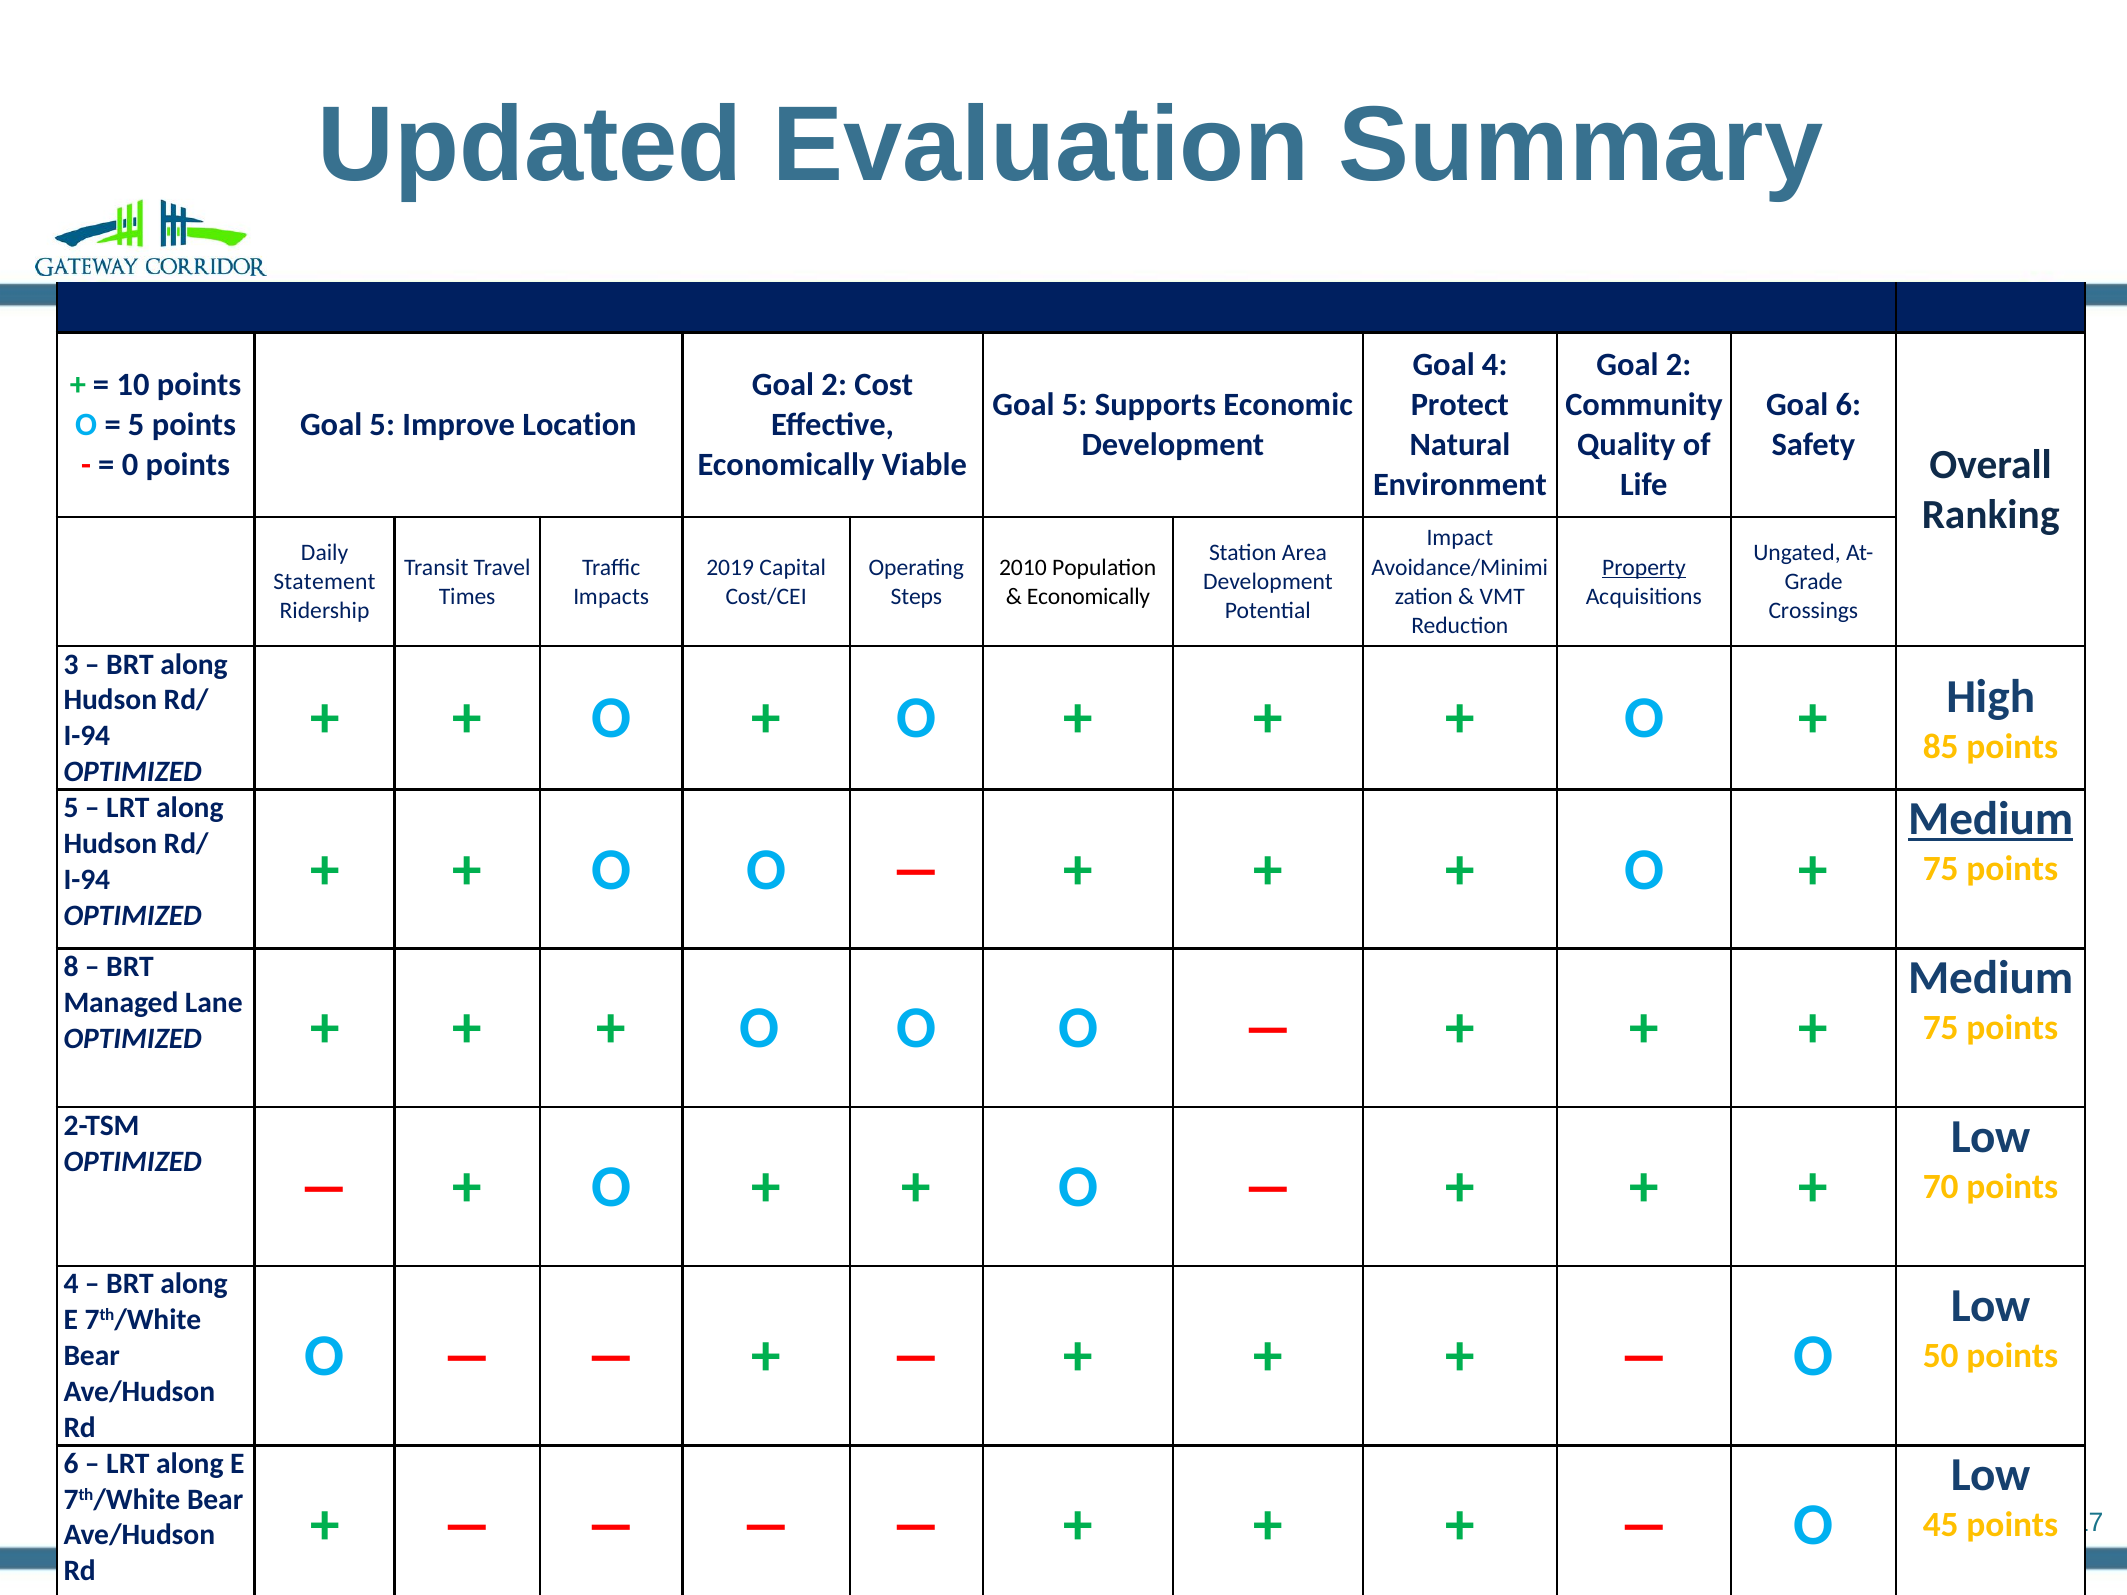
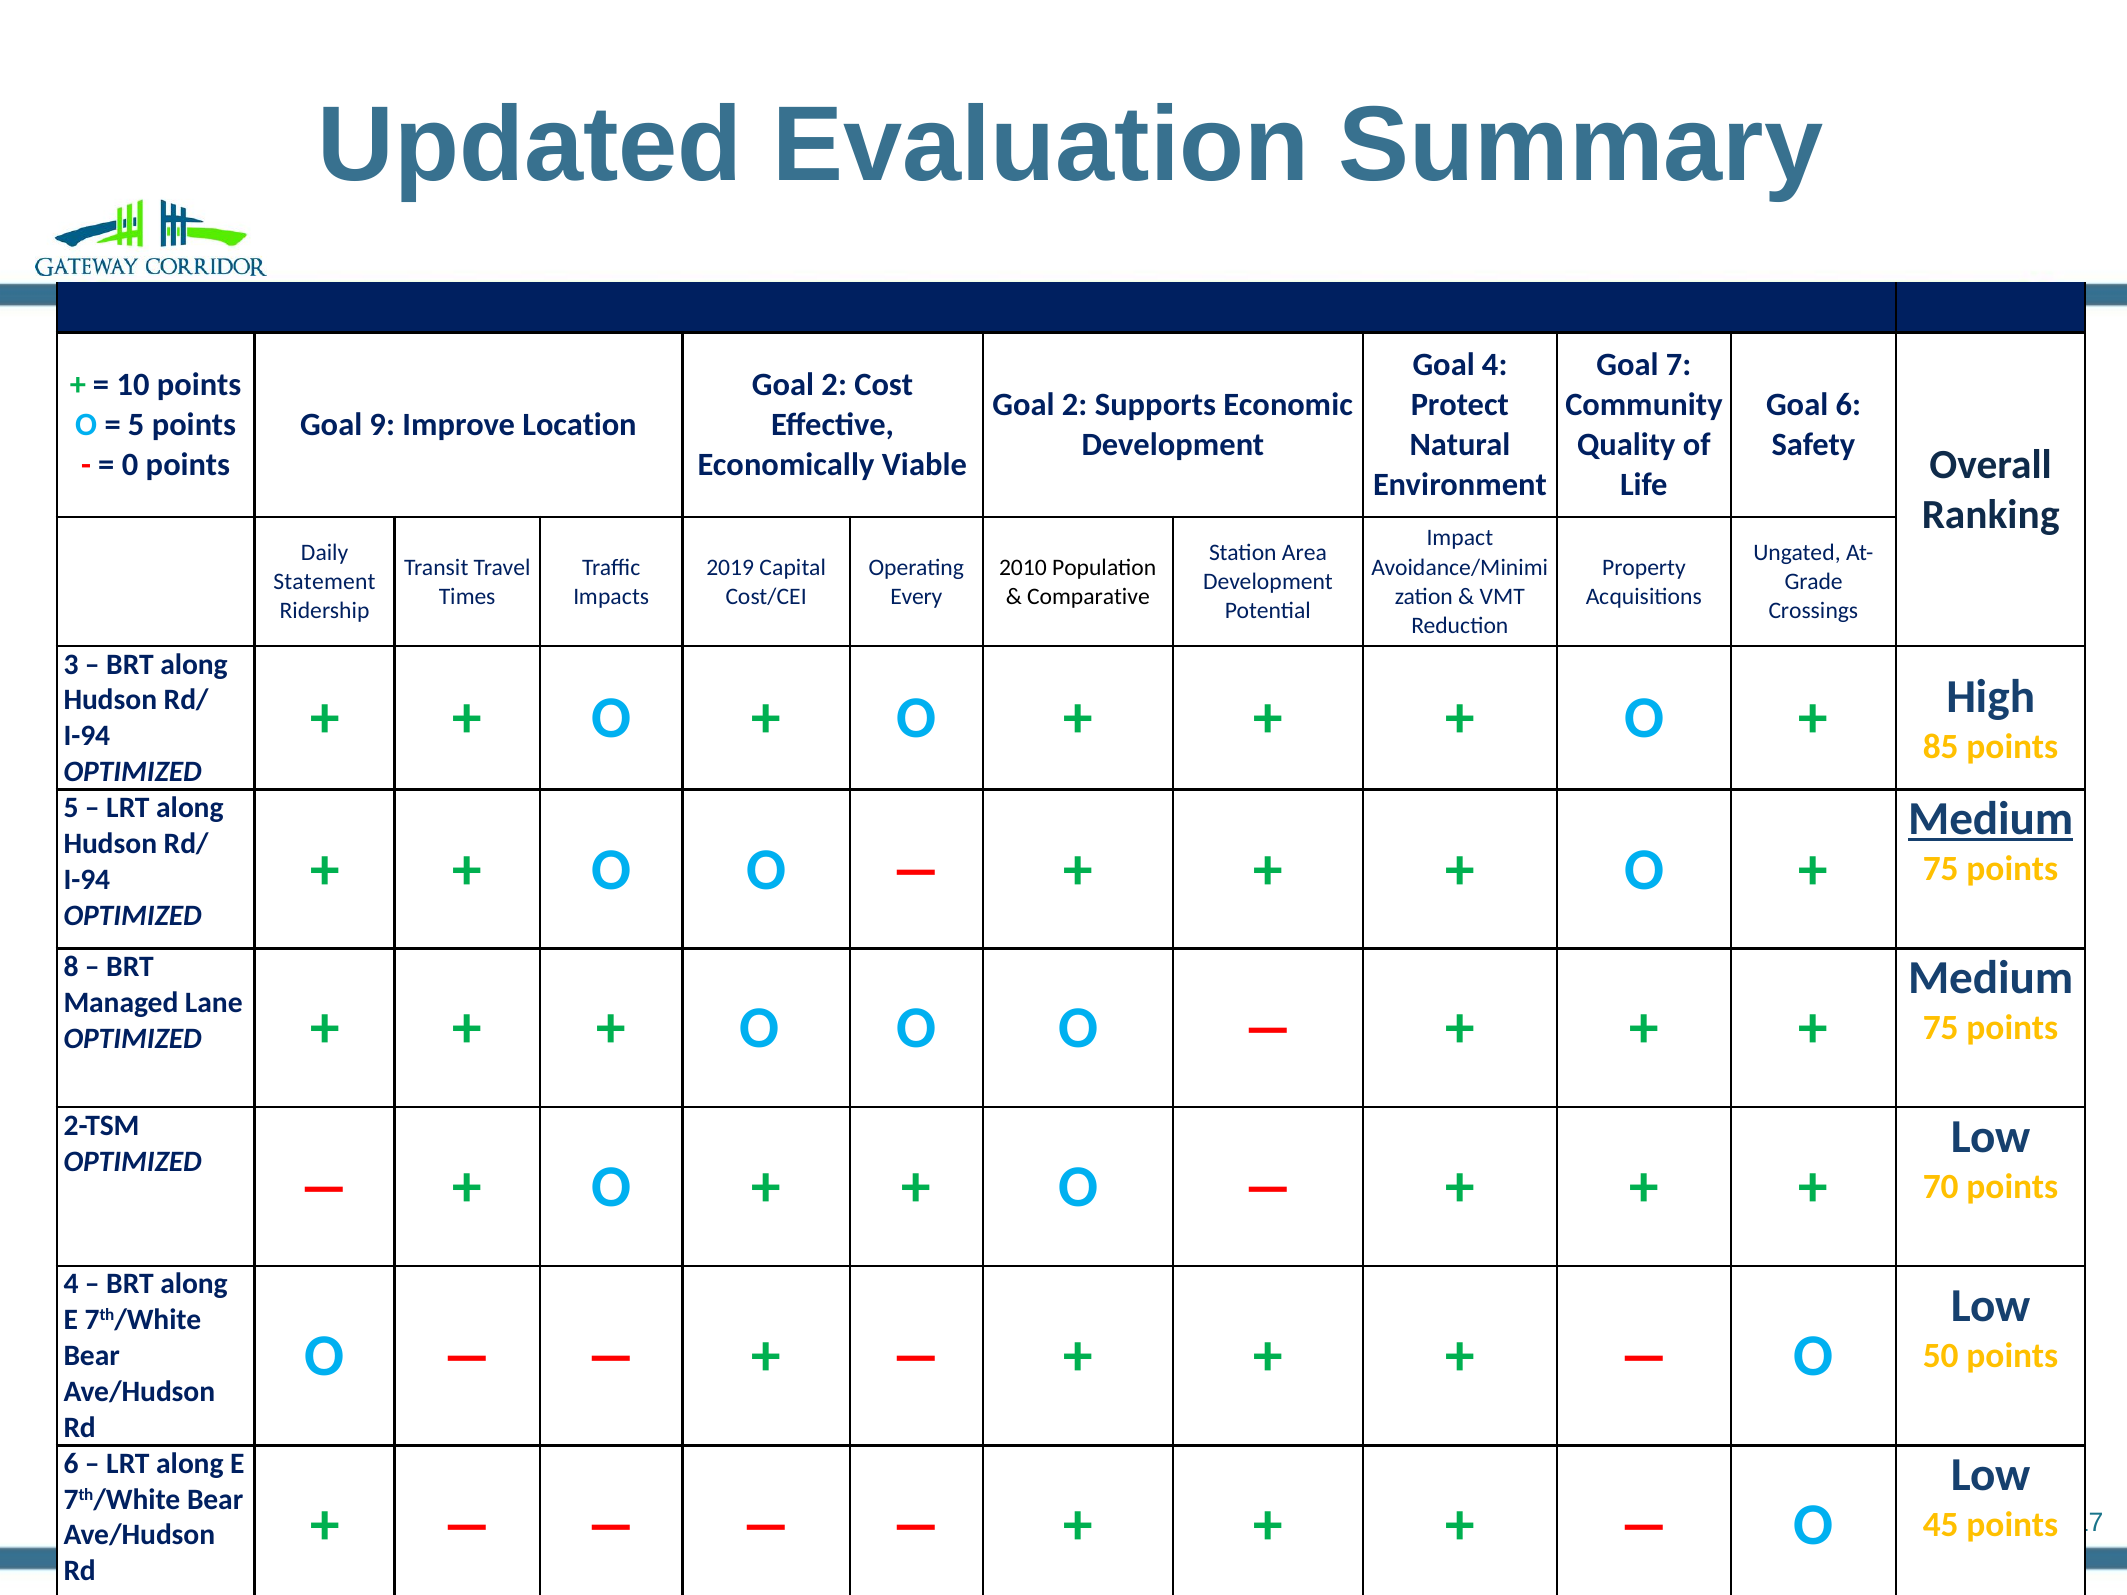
2 at (1679, 365): 2 -> 7
5 at (1075, 405): 5 -> 2
5 at (382, 425): 5 -> 9
Property underline: present -> none
Steps: Steps -> Every
Economically at (1089, 596): Economically -> Comparative
